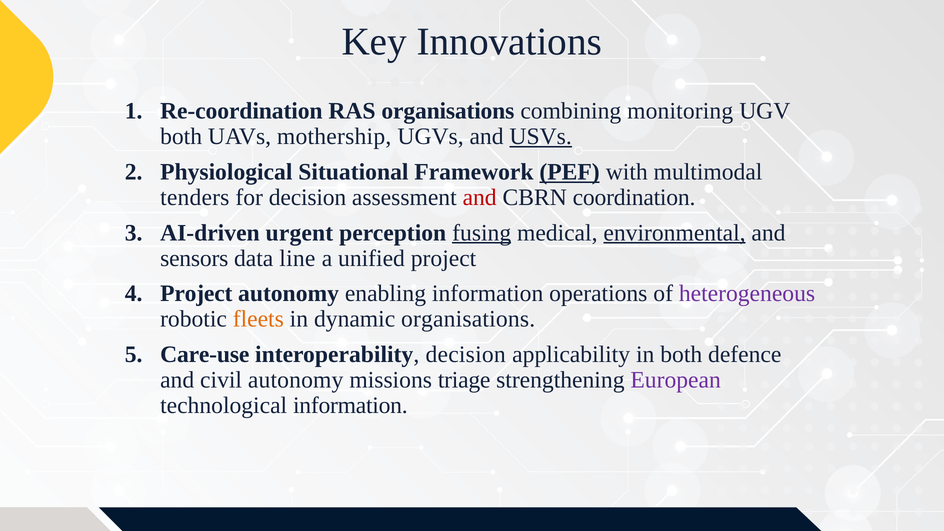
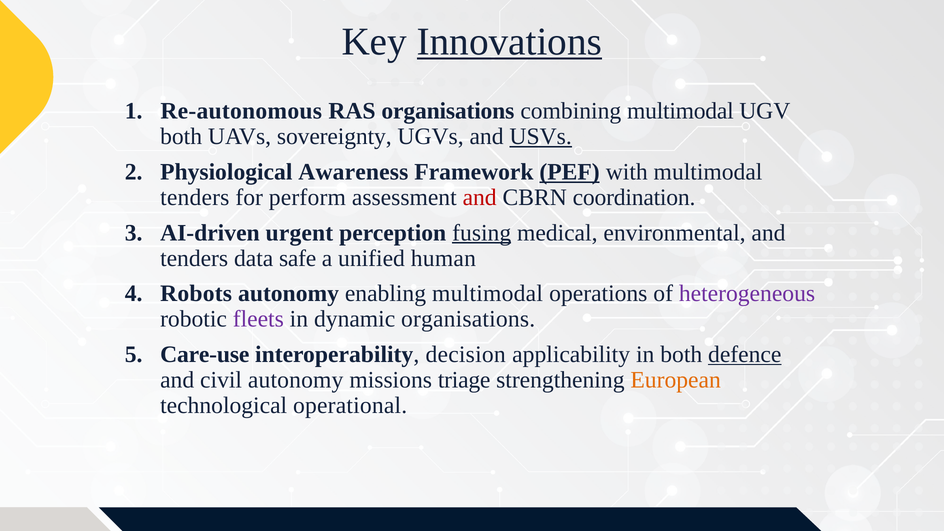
Innovations underline: none -> present
Re-coordination: Re-coordination -> Re-autonomous
combining monitoring: monitoring -> multimodal
mothership: mothership -> sovereignty
Situational: Situational -> Awareness
for decision: decision -> perform
environmental underline: present -> none
sensors at (194, 258): sensors -> tenders
line: line -> safe
unified project: project -> human
Project at (196, 294): Project -> Robots
enabling information: information -> multimodal
fleets colour: orange -> purple
defence underline: none -> present
European colour: purple -> orange
technological information: information -> operational
